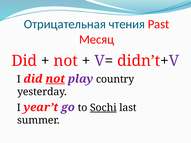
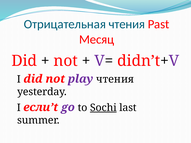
not at (55, 79) underline: present -> none
play country: country -> чтения
year’t: year’t -> если’t
